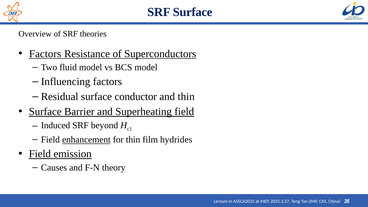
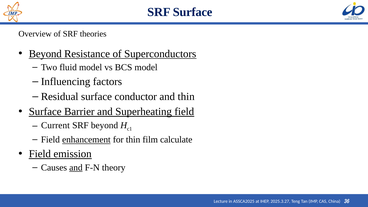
Factors at (45, 54): Factors -> Beyond
Induced: Induced -> Current
hydrides: hydrides -> calculate
and at (76, 168) underline: none -> present
